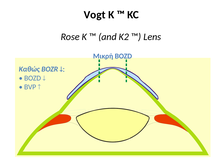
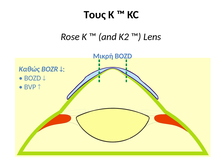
Vogt: Vogt -> Τους
